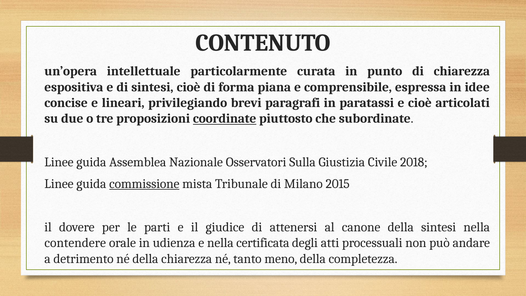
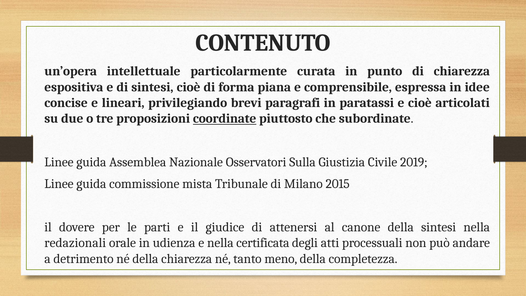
2018: 2018 -> 2019
commissione underline: present -> none
contendere: contendere -> redazionali
